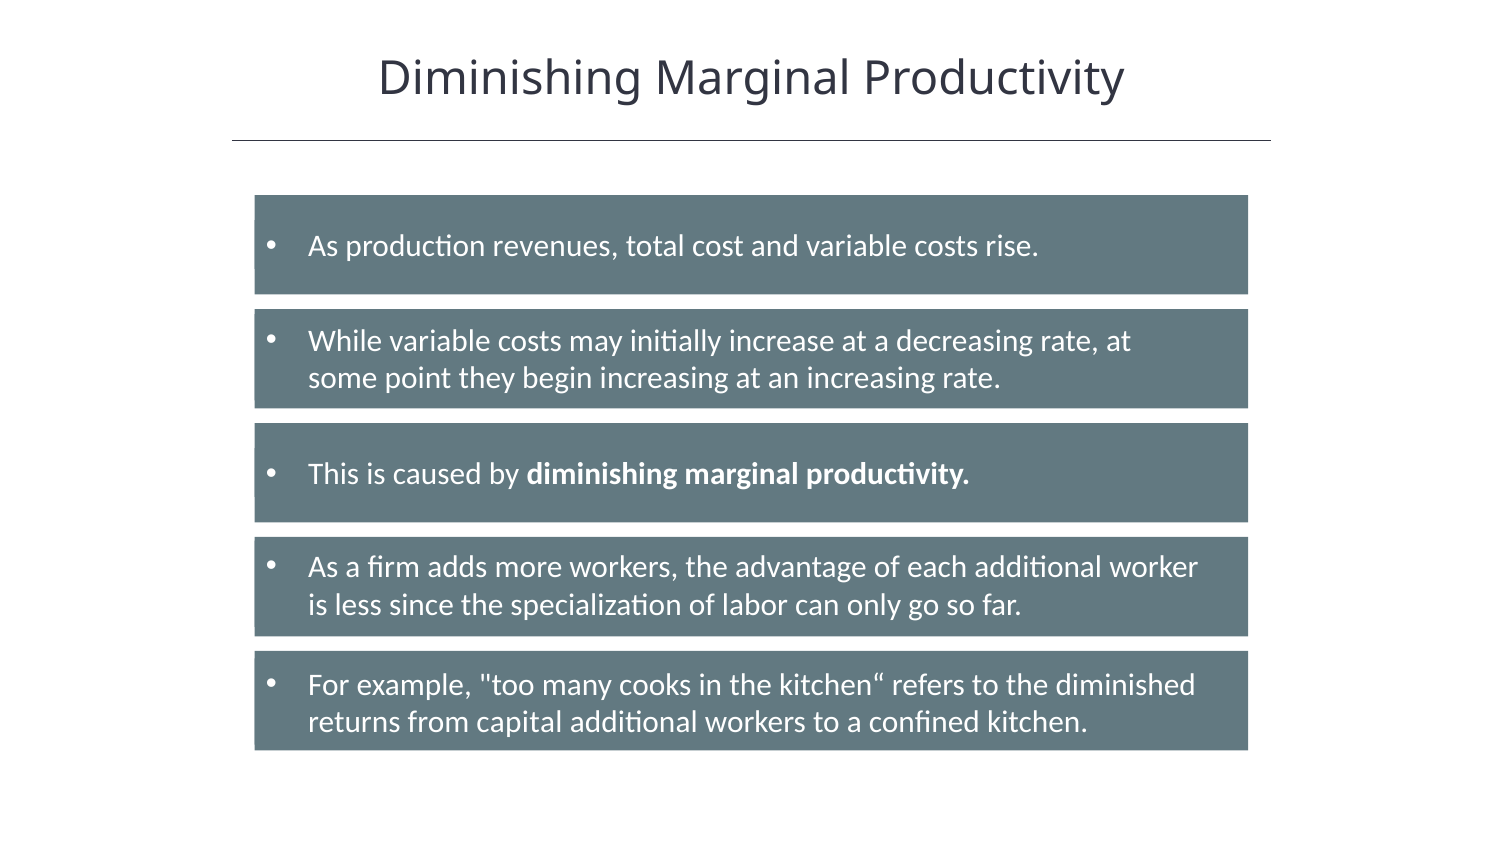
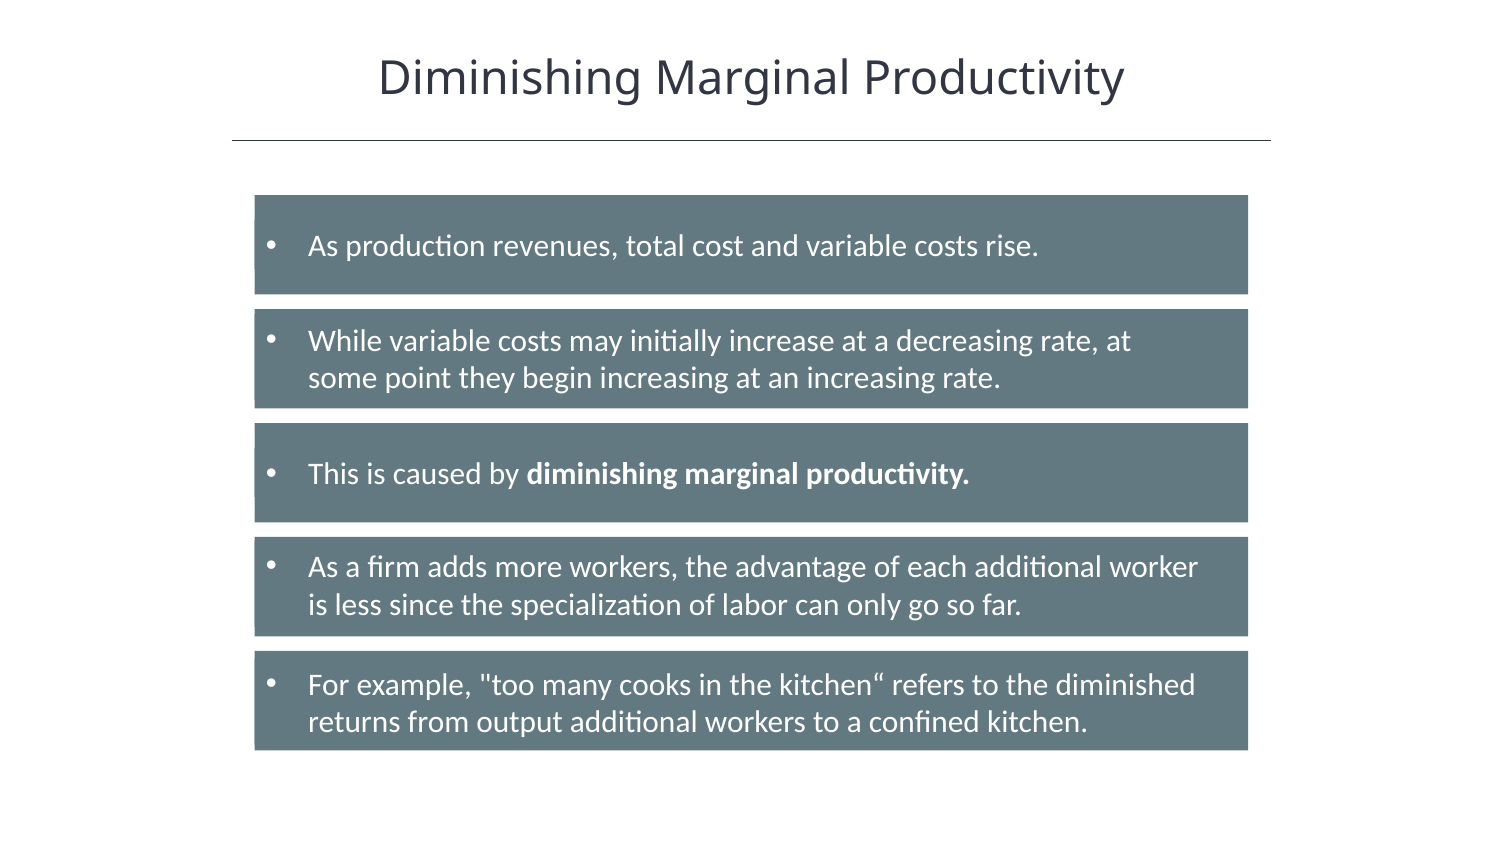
capital: capital -> output
